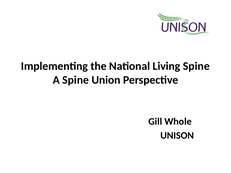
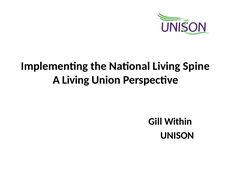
A Spine: Spine -> Living
Whole: Whole -> Within
